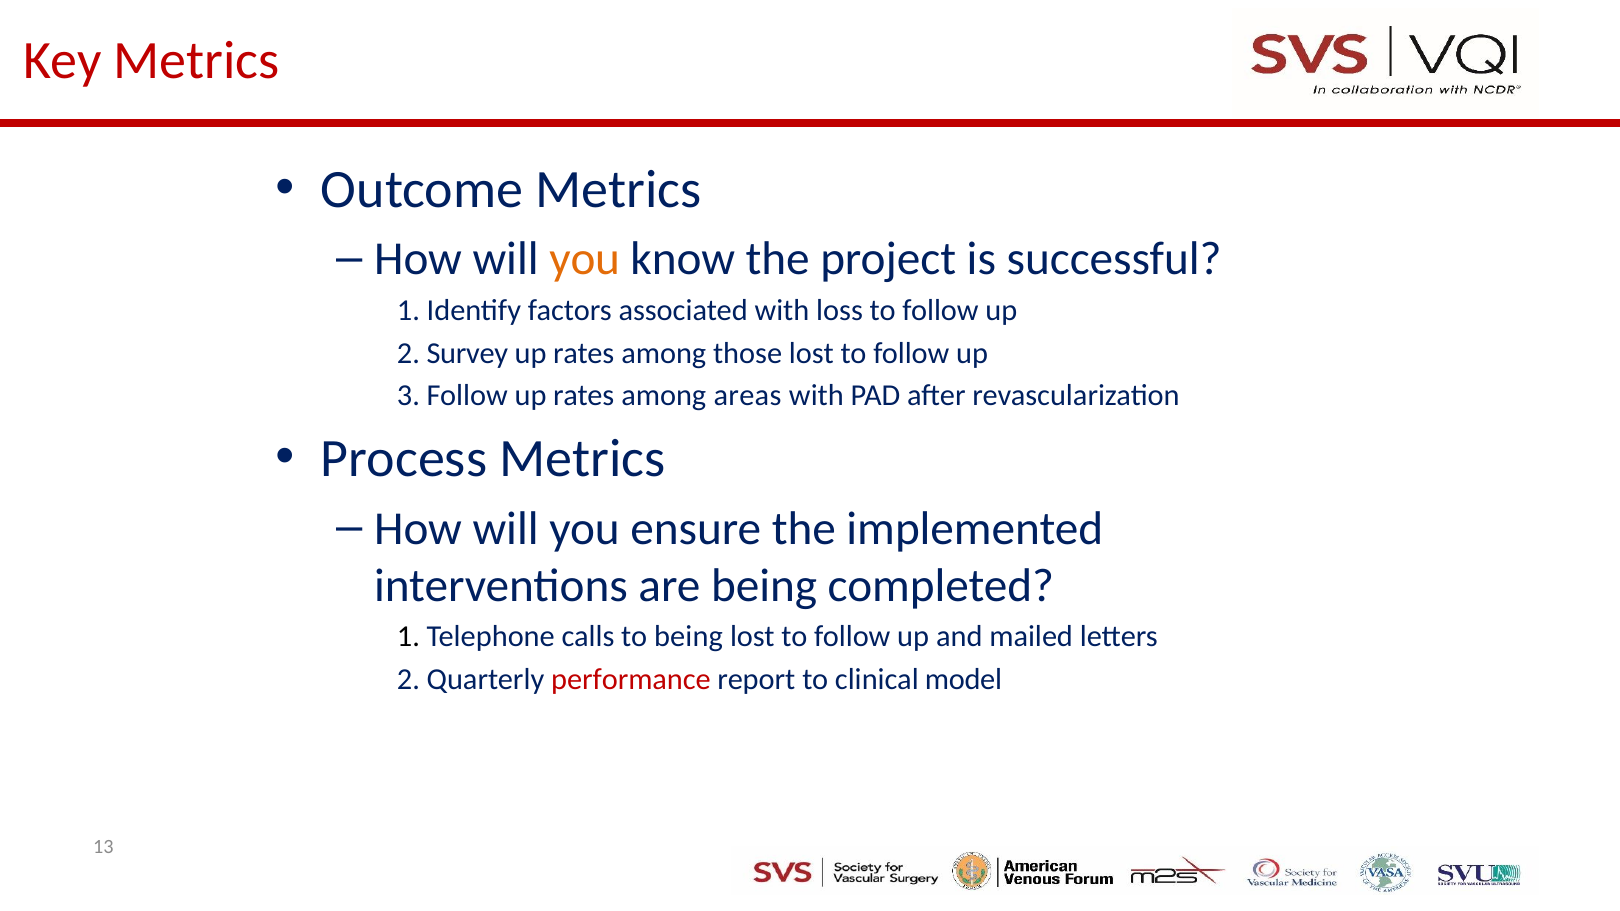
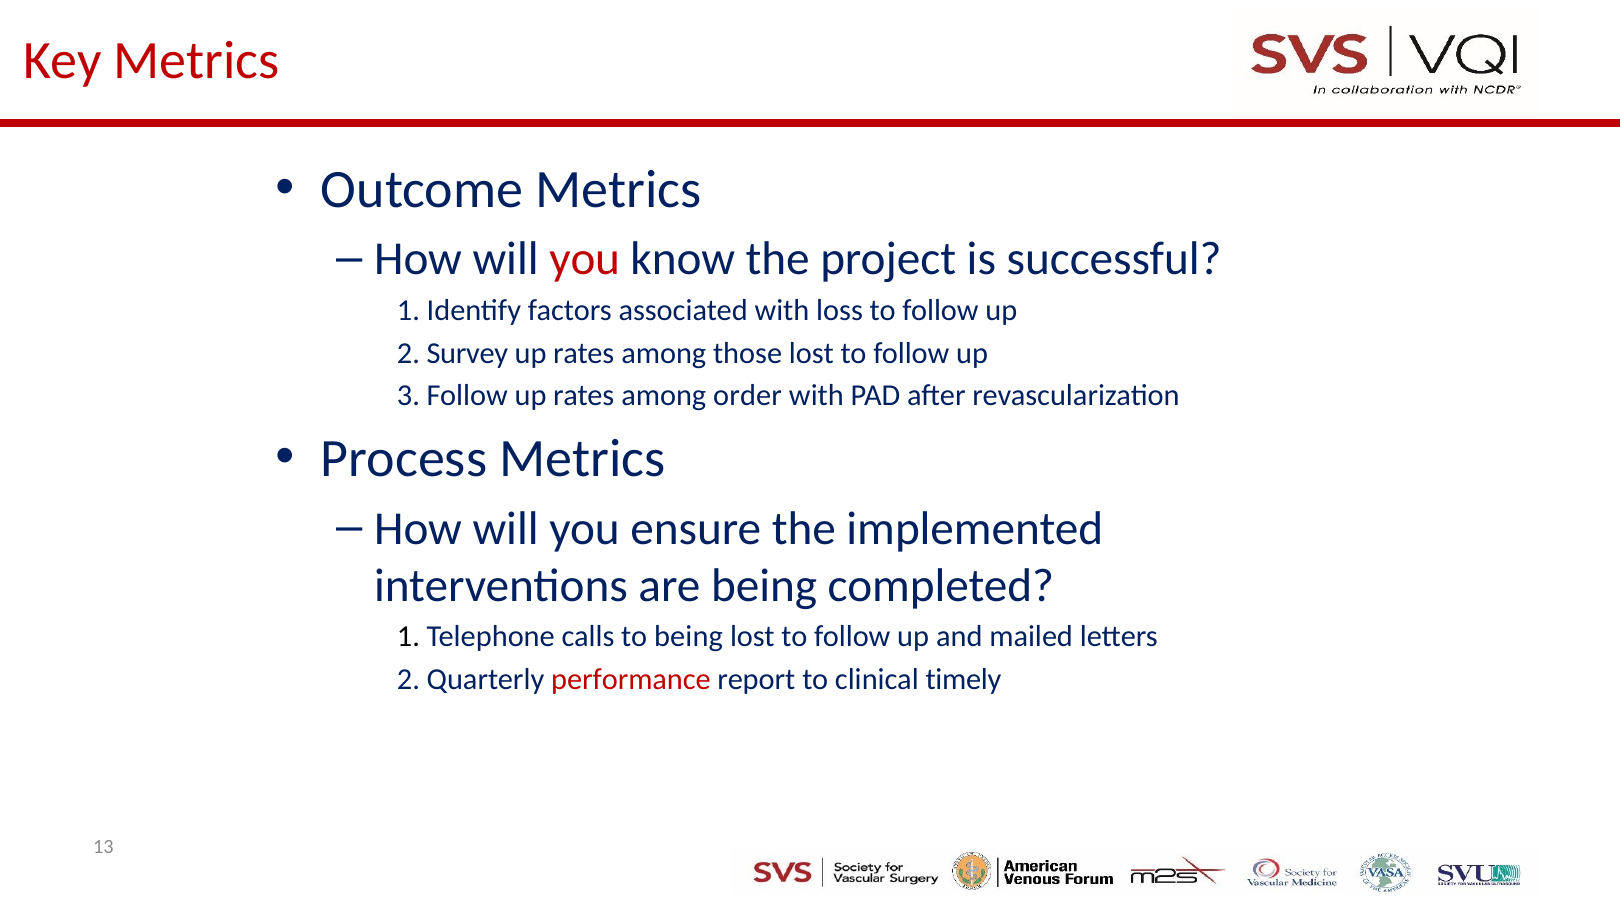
you at (585, 259) colour: orange -> red
areas: areas -> order
model: model -> timely
